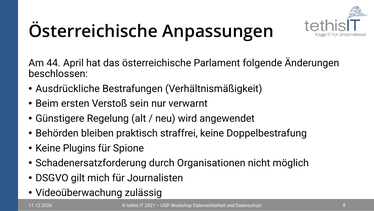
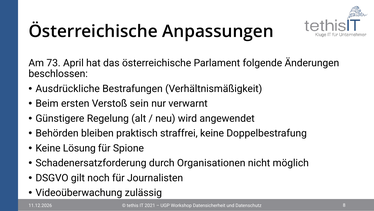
44: 44 -> 73
Plugins: Plugins -> Lösung
mich: mich -> noch
